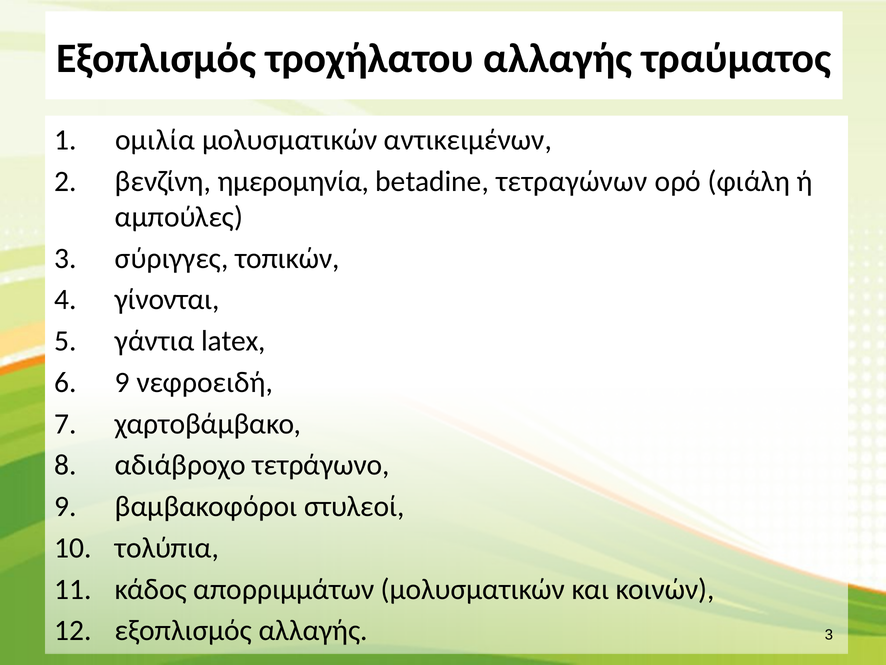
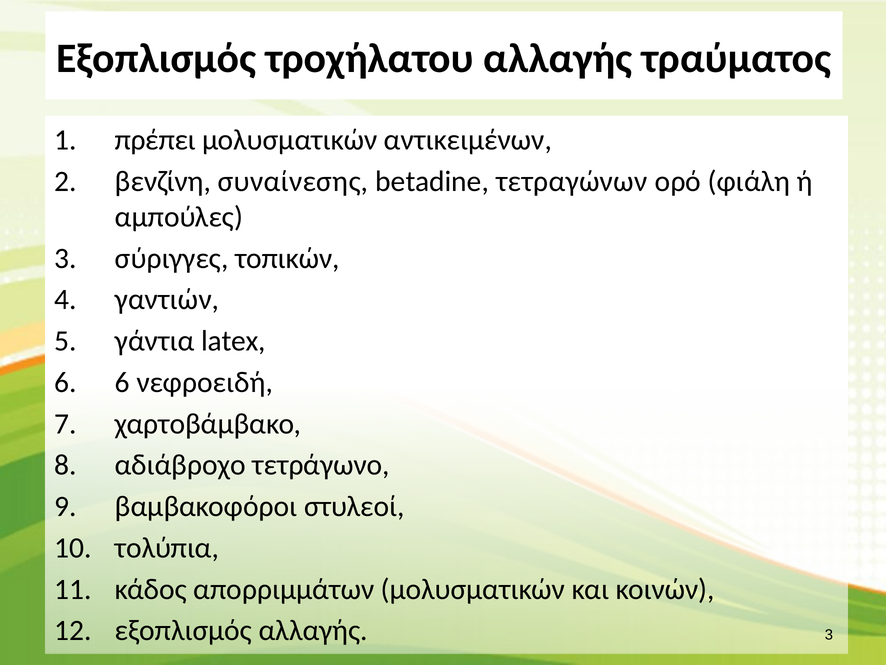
ομιλία: ομιλία -> πρέπει
ημερομηνία: ημερομηνία -> συναίνεσης
γίνονται: γίνονται -> γαντιών
9 at (122, 382): 9 -> 6
